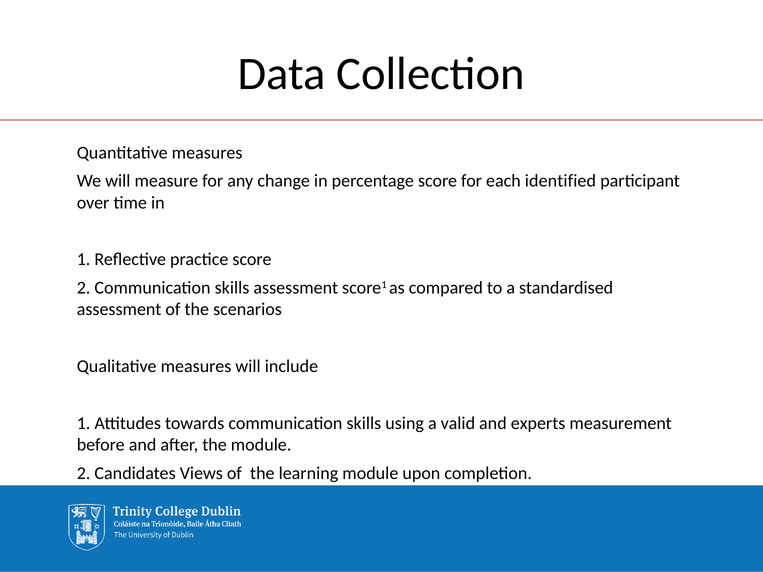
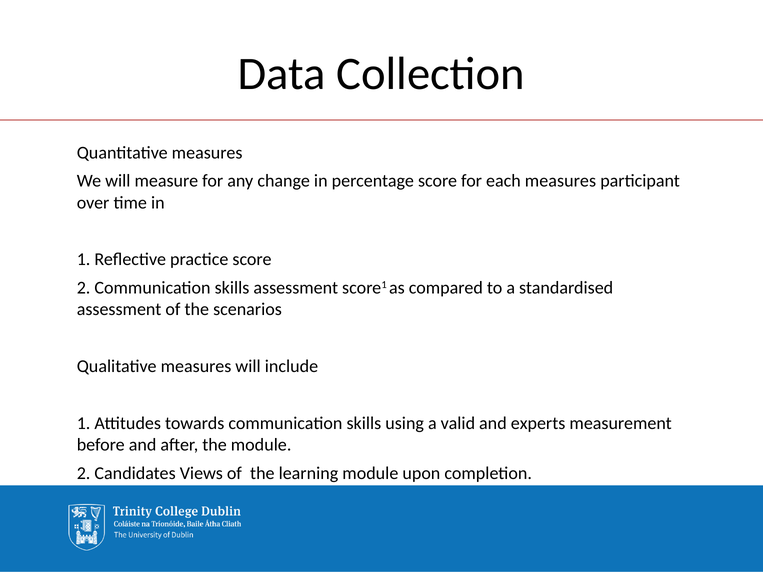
each identified: identified -> measures
